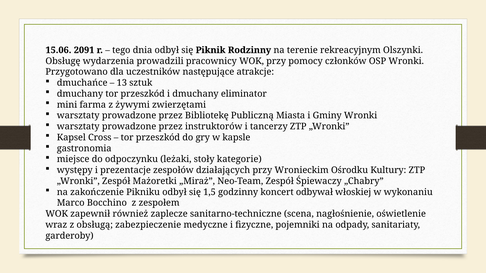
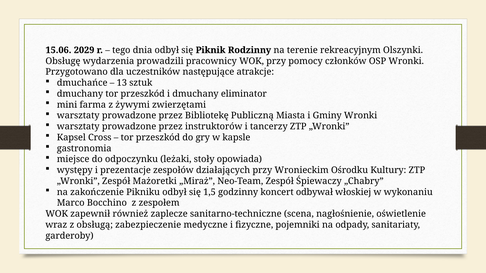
2091: 2091 -> 2029
kategorie: kategorie -> opowiada
